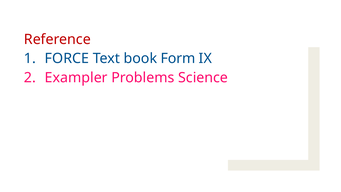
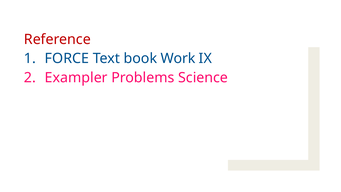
Form: Form -> Work
